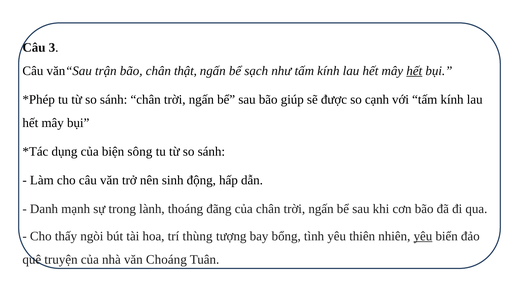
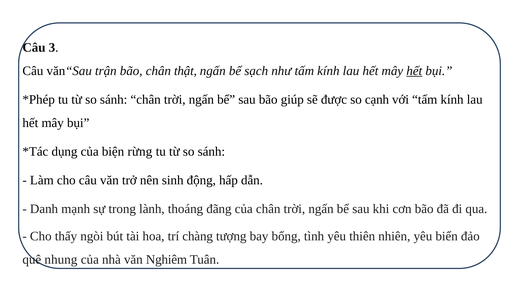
sông: sông -> rừng
thùng: thùng -> chàng
yêu at (423, 236) underline: present -> none
truyện: truyện -> nhung
Choáng: Choáng -> Nghiêm
